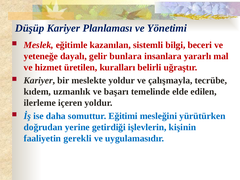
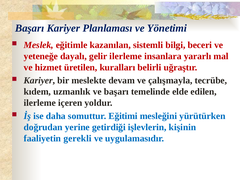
Düşüp at (30, 28): Düşüp -> Başarı
gelir bunlara: bunlara -> ilerleme
meslekte yoldur: yoldur -> devam
